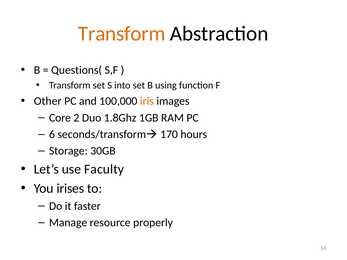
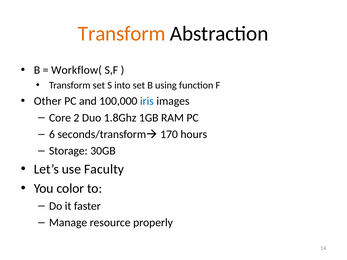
Questions(: Questions( -> Workflow(
iris colour: orange -> blue
irises: irises -> color
